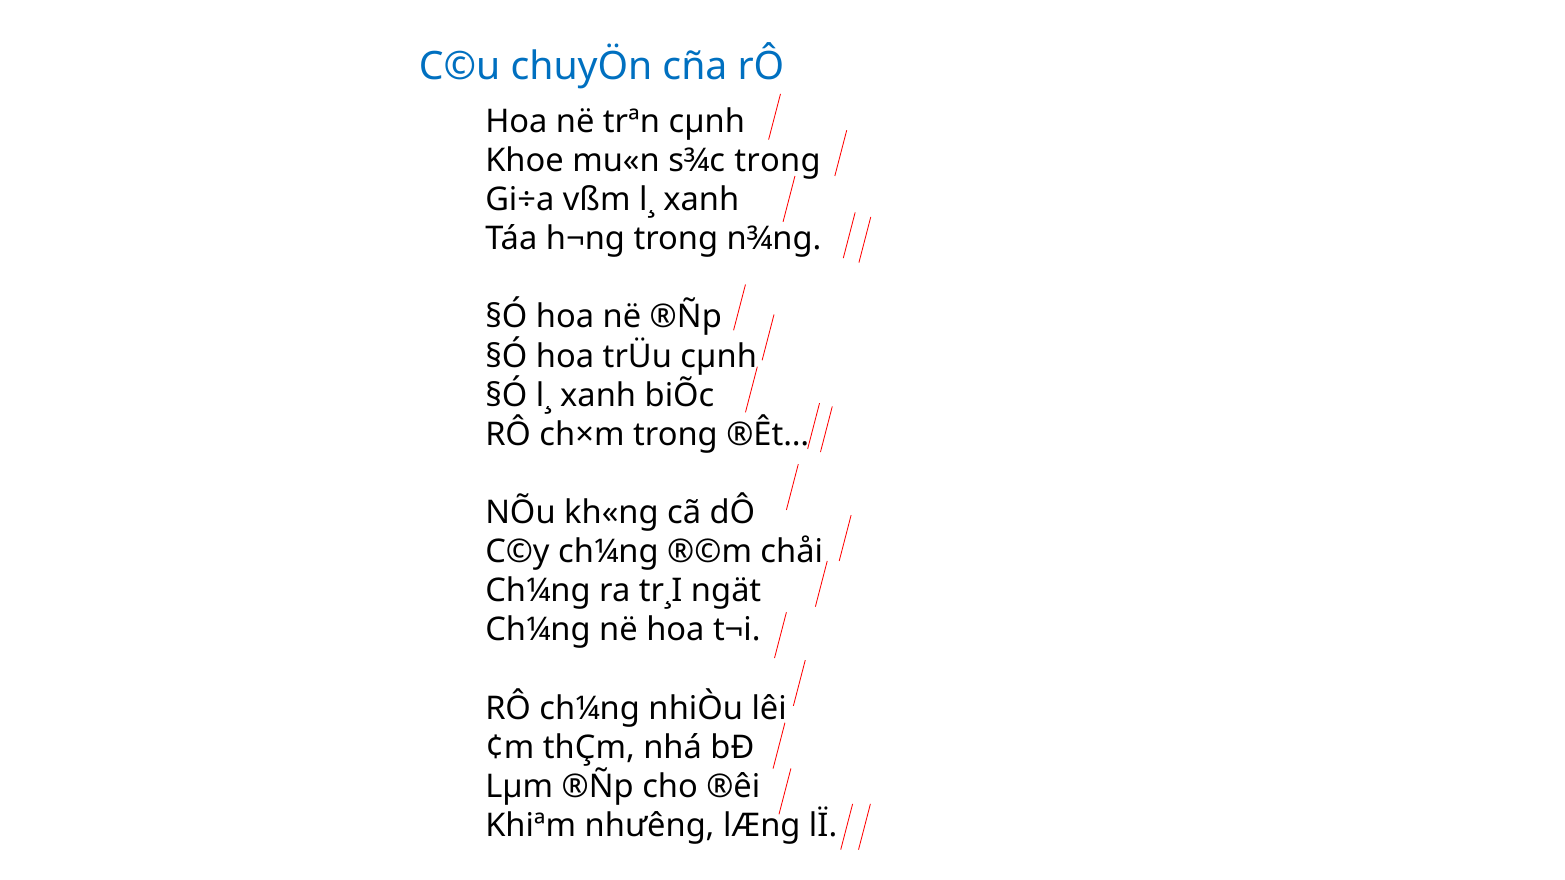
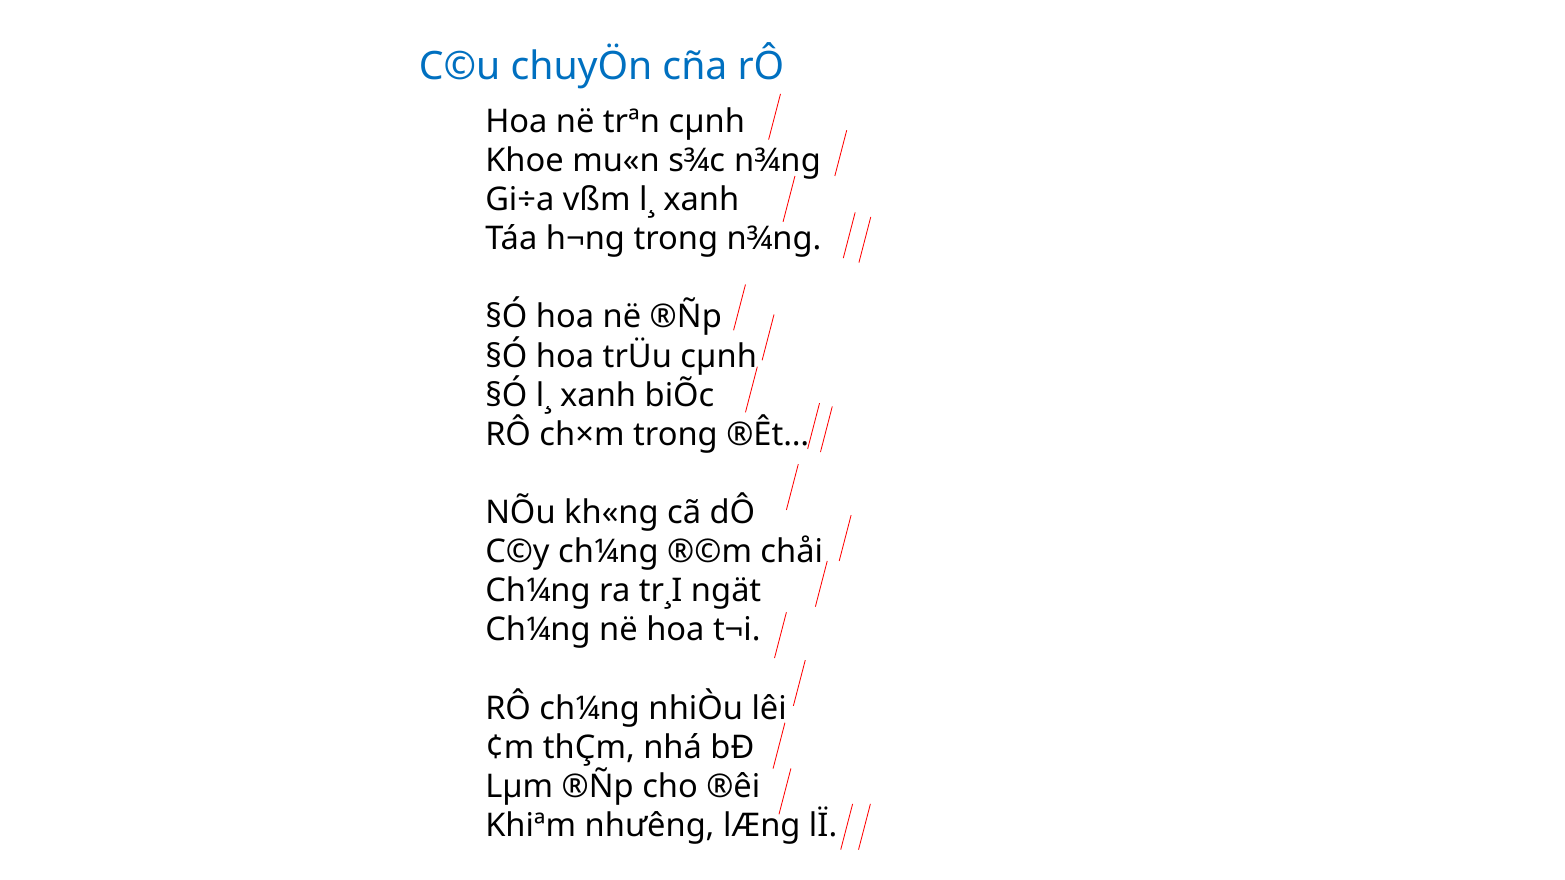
s¾c trong: trong -> n¾ng
